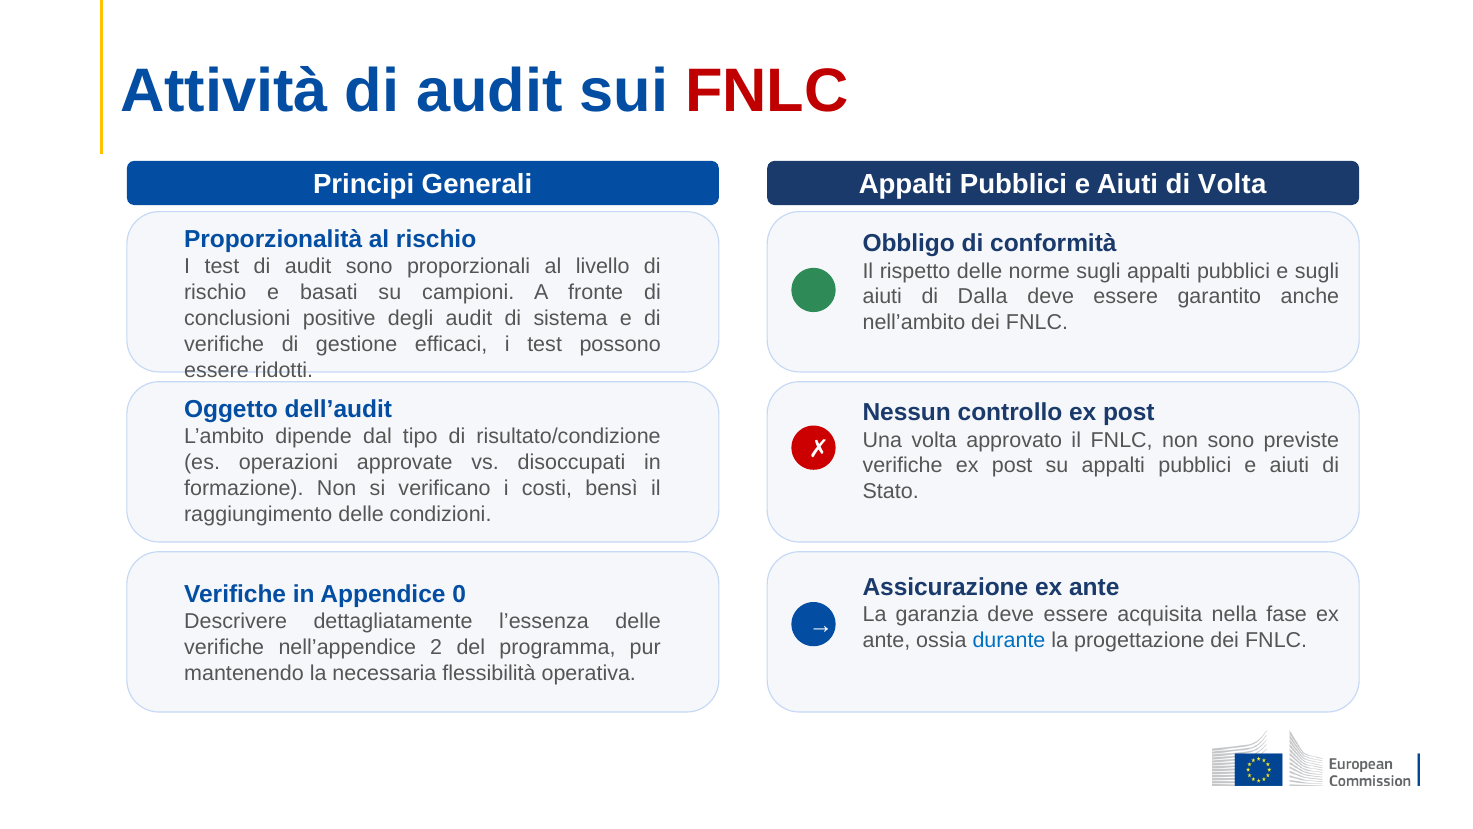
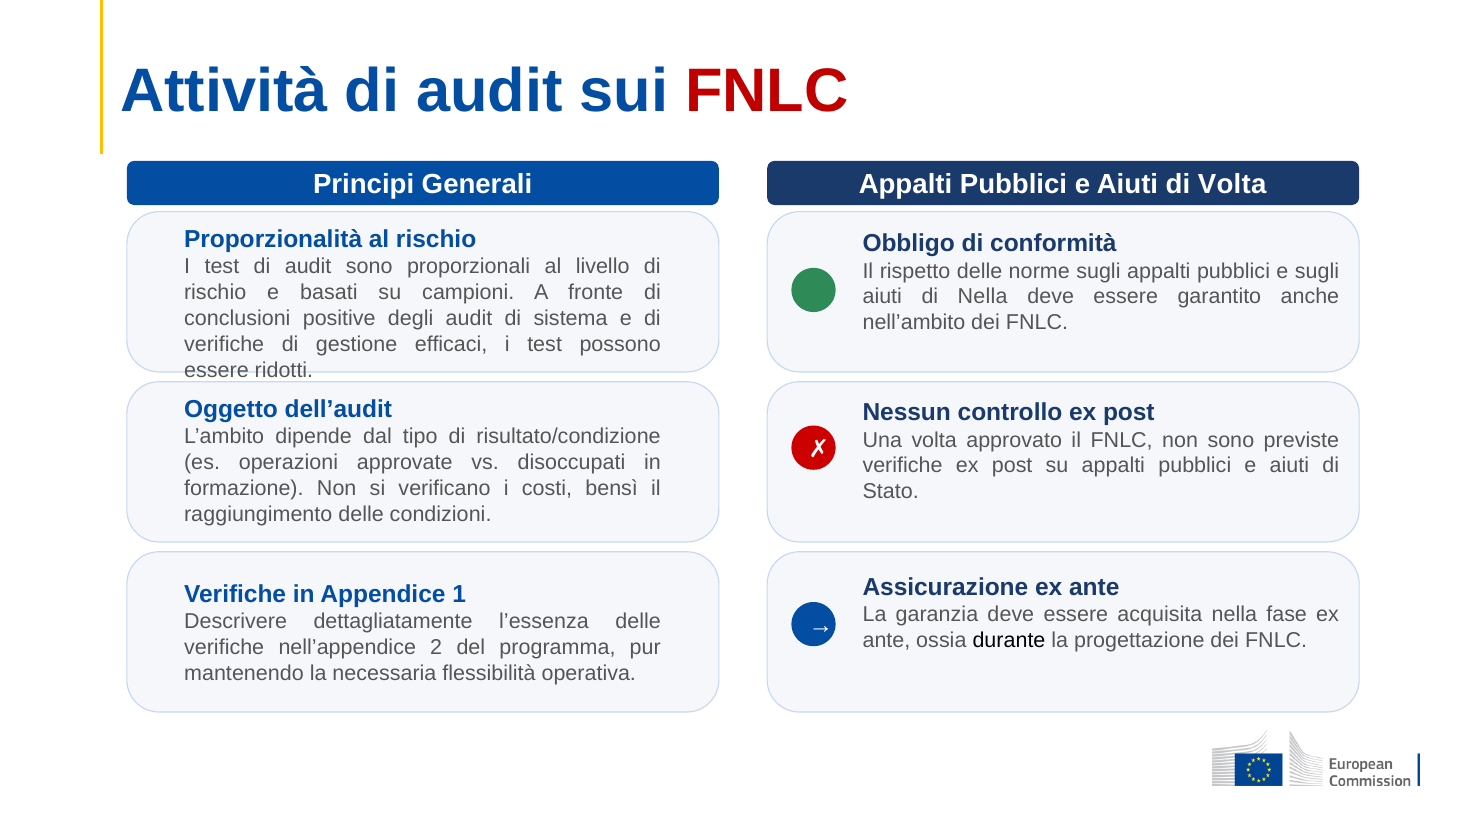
di Dalla: Dalla -> Nella
0: 0 -> 1
durante colour: blue -> black
